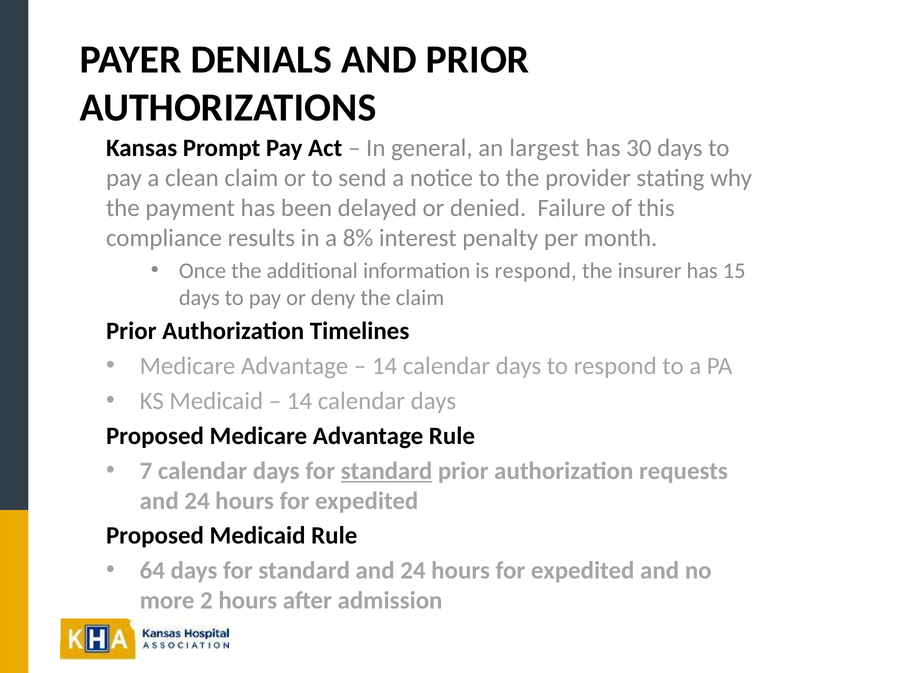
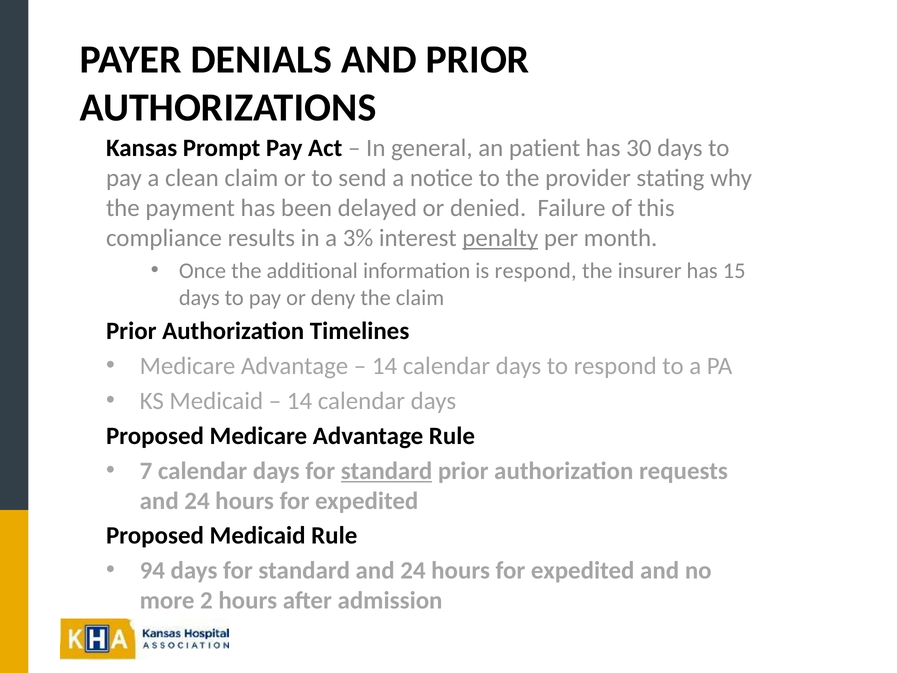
largest: largest -> patient
8%: 8% -> 3%
penalty underline: none -> present
64: 64 -> 94
